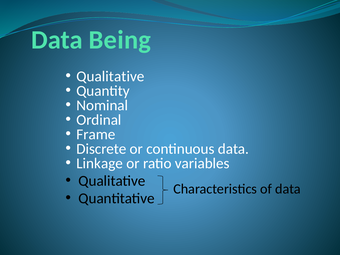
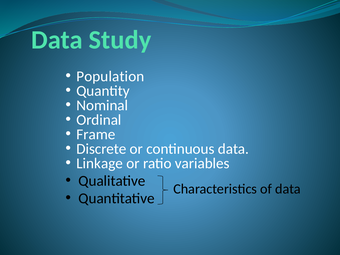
Being: Being -> Study
Qualitative at (110, 76): Qualitative -> Population
